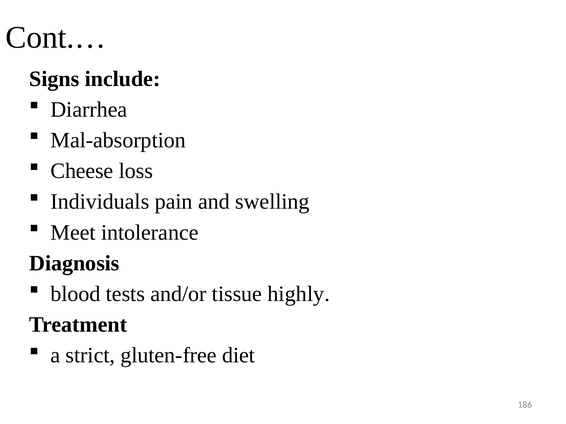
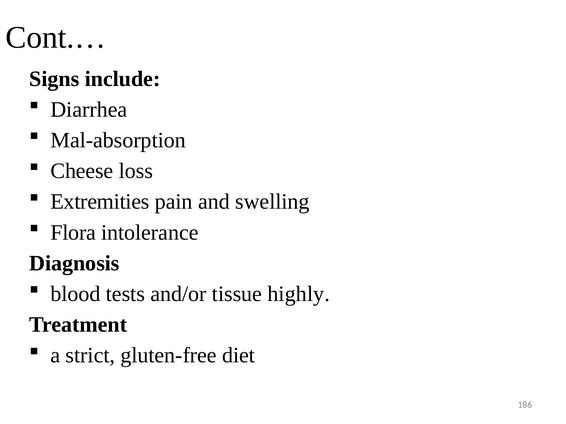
Individuals: Individuals -> Extremities
Meet: Meet -> Flora
